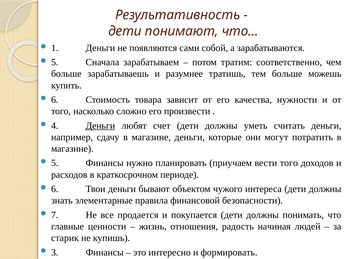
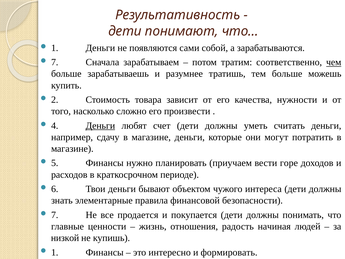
5 at (55, 62): 5 -> 7
чем underline: none -> present
6 at (55, 100): 6 -> 2
вести того: того -> горе
старик: старик -> низкой
3 at (55, 252): 3 -> 1
